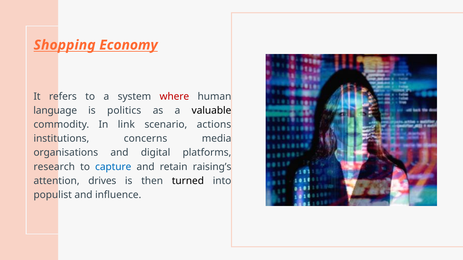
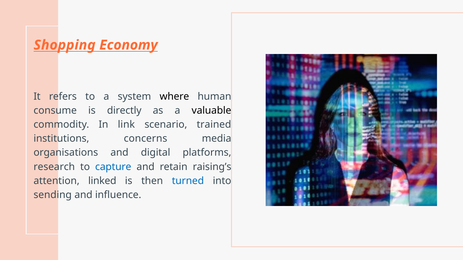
where colour: red -> black
language: language -> consume
politics: politics -> directly
actions: actions -> trained
drives: drives -> linked
turned colour: black -> blue
populist: populist -> sending
